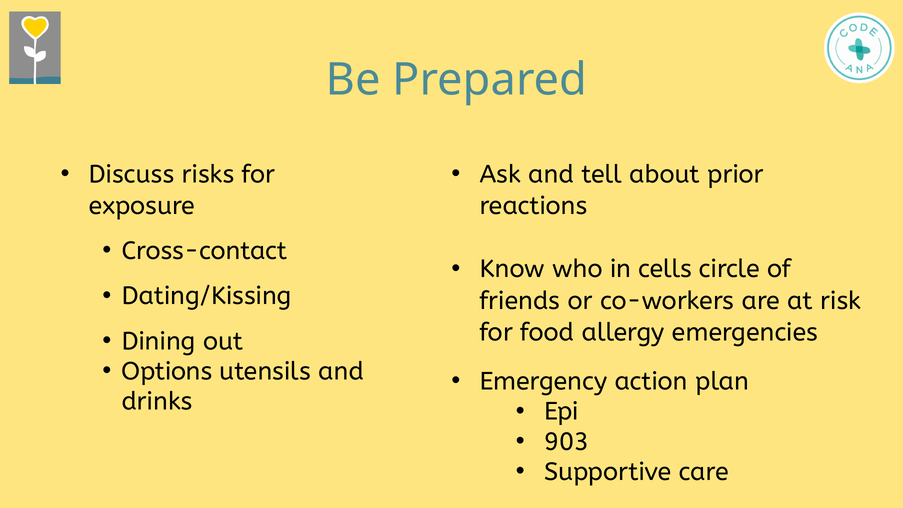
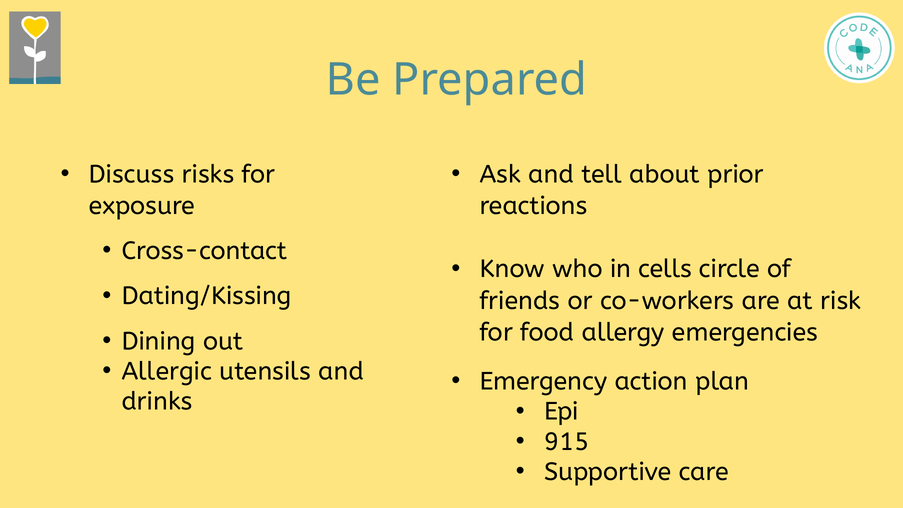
Options: Options -> Allergic
903: 903 -> 915
